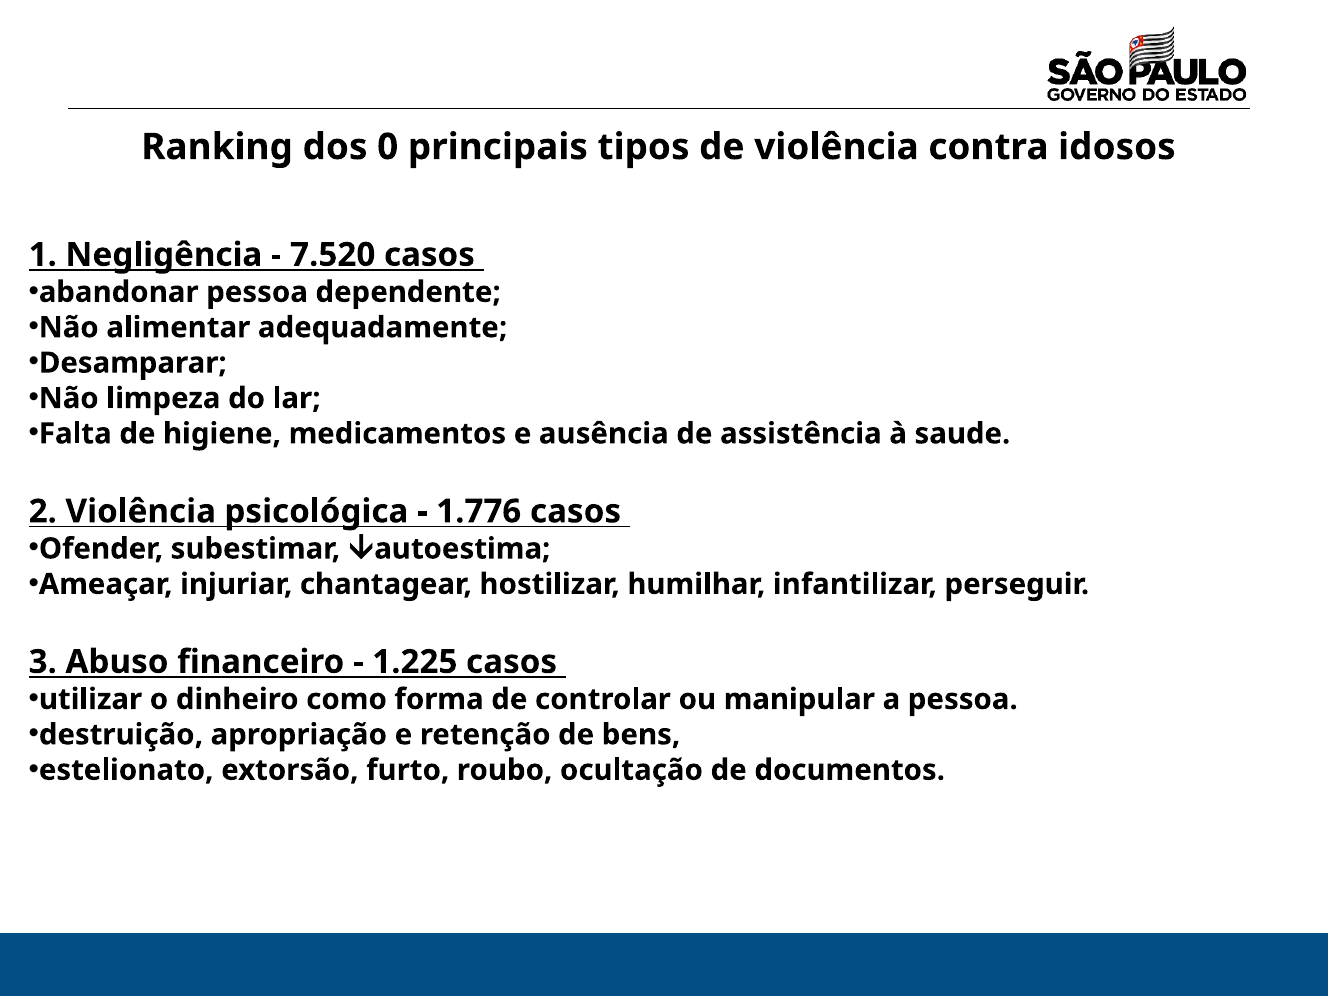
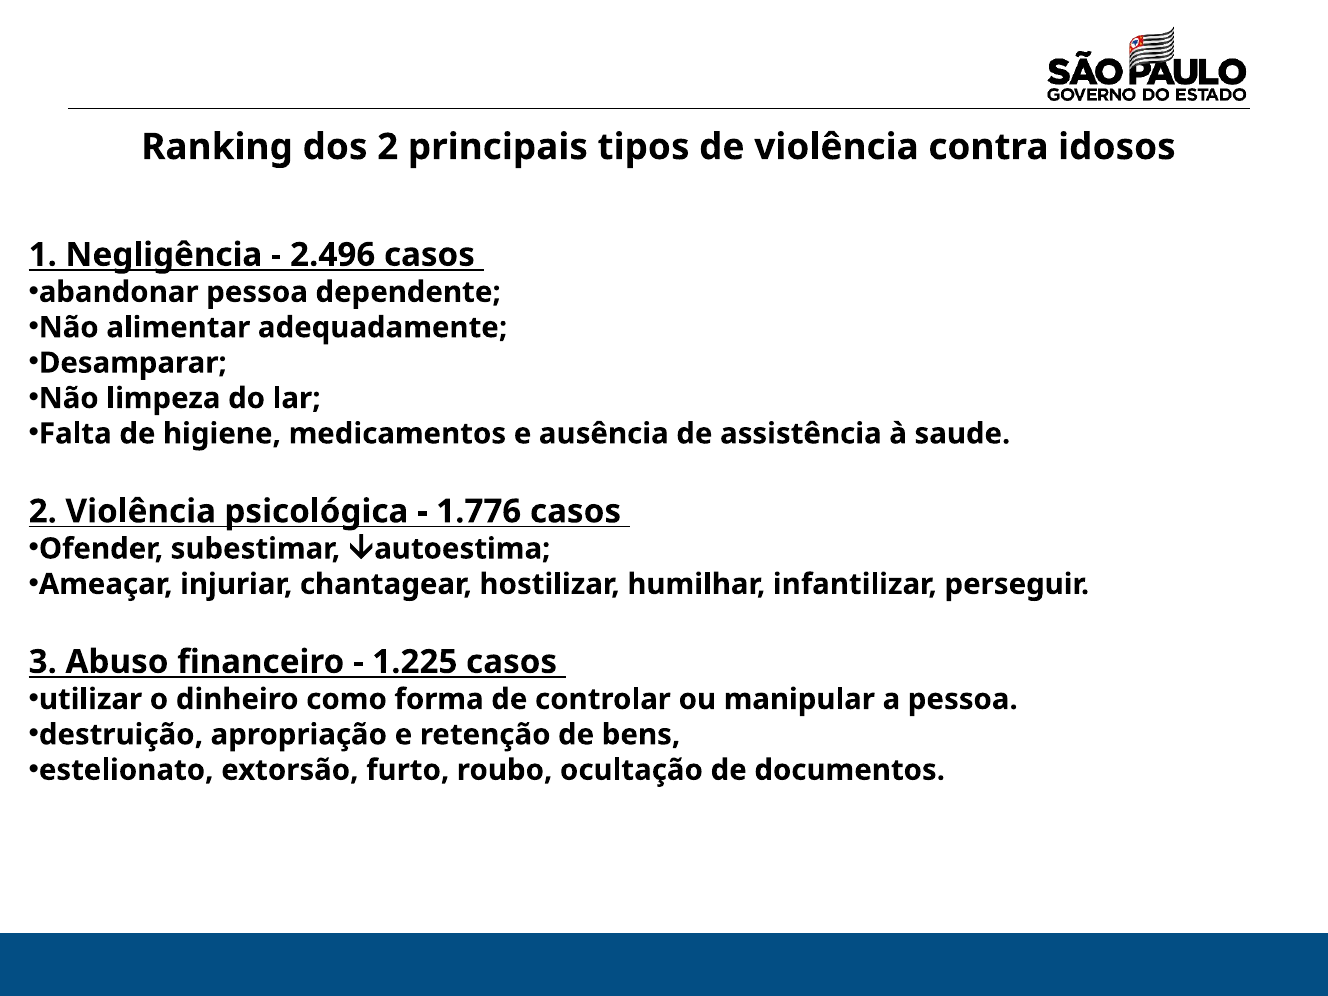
dos 0: 0 -> 2
7.520: 7.520 -> 2.496
